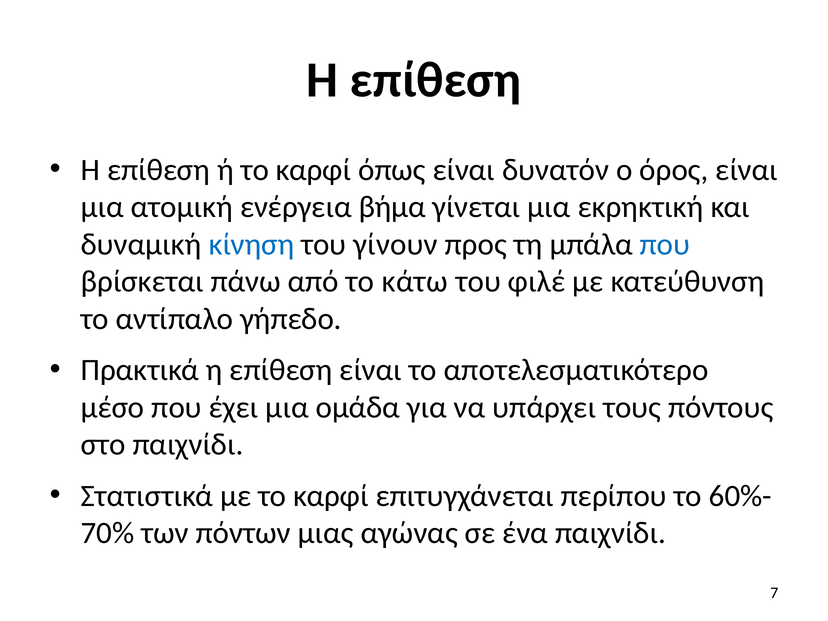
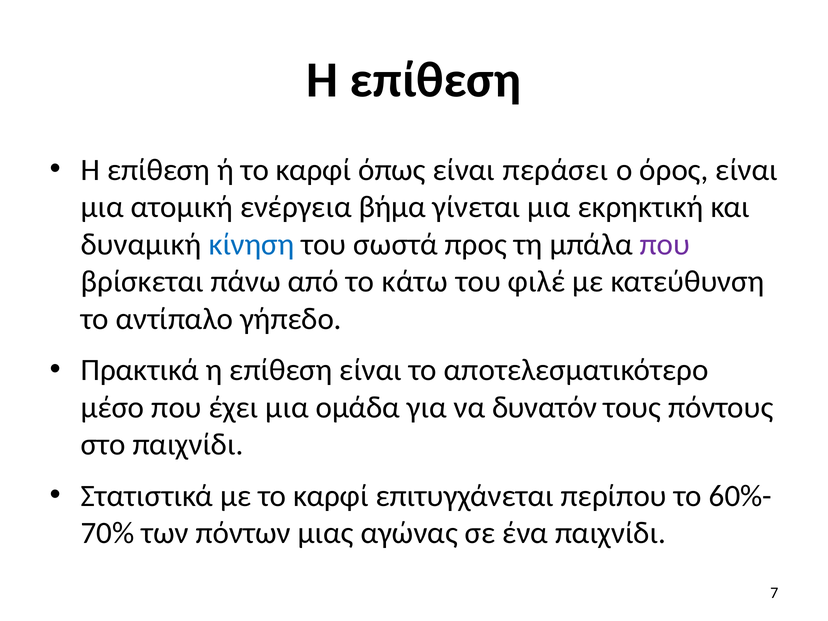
δυνατόν: δυνατόν -> περάσει
γίνουν: γίνουν -> σωστά
που at (665, 244) colour: blue -> purple
υπάρχει: υπάρχει -> δυνατόν
